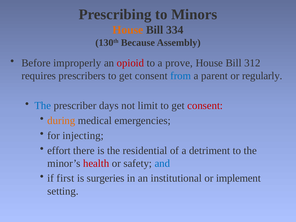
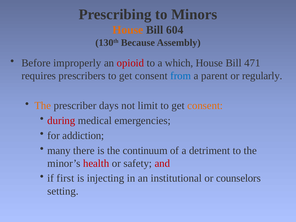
334: 334 -> 604
prove: prove -> which
312: 312 -> 471
The at (43, 106) colour: blue -> orange
consent at (205, 106) colour: red -> orange
during colour: orange -> red
injecting: injecting -> addiction
effort: effort -> many
residential: residential -> continuum
and colour: blue -> red
surgeries: surgeries -> injecting
implement: implement -> counselors
